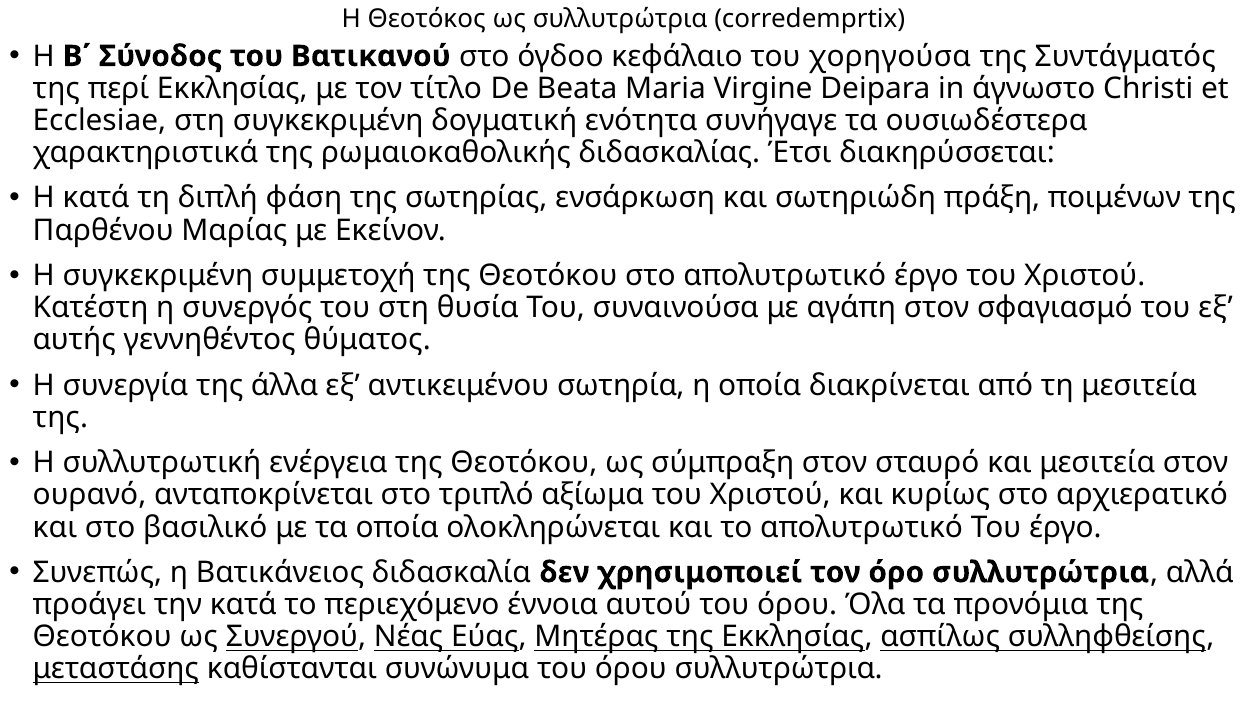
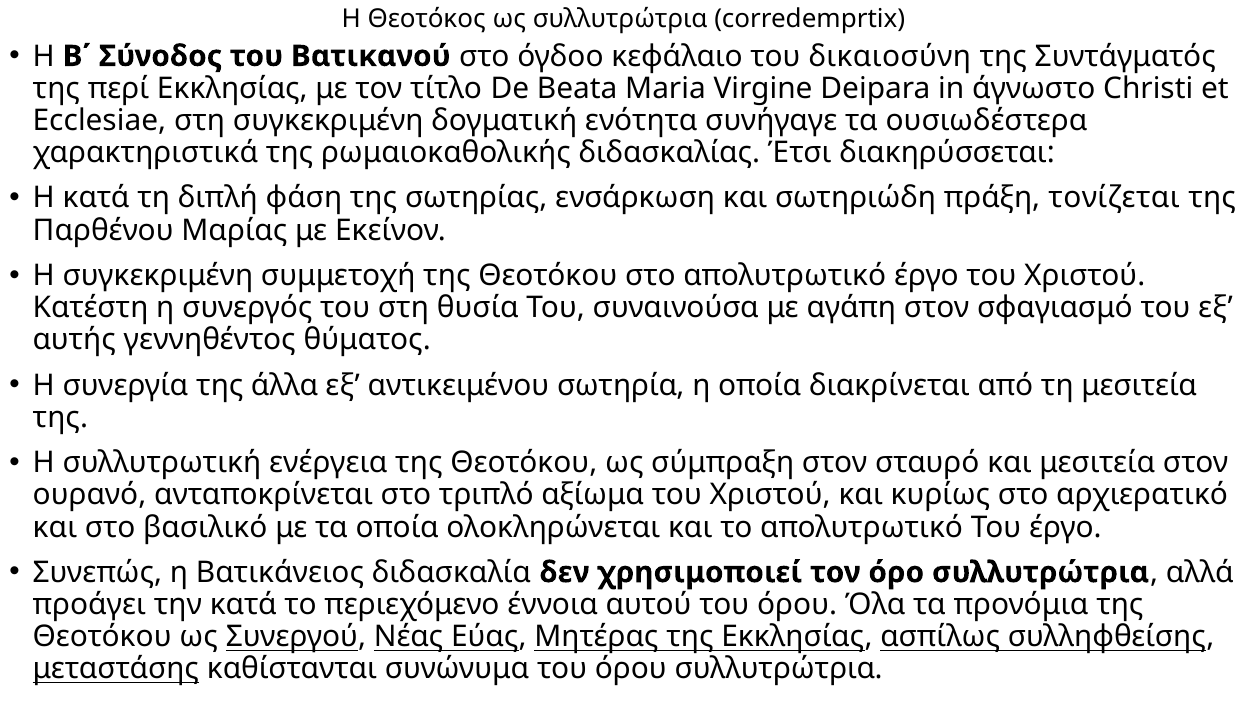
χορηγούσα: χορηγούσα -> δικαιοσύνη
ποιμένων: ποιμένων -> τονίζεται
